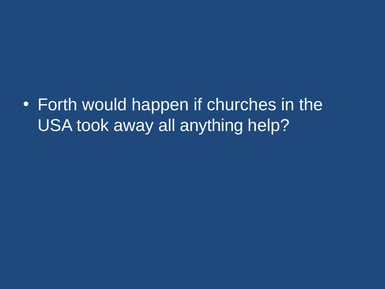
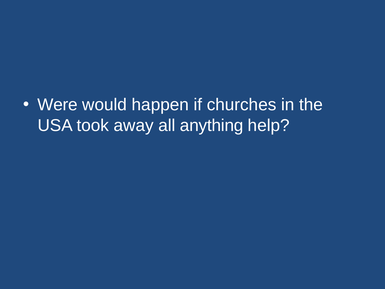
Forth: Forth -> Were
